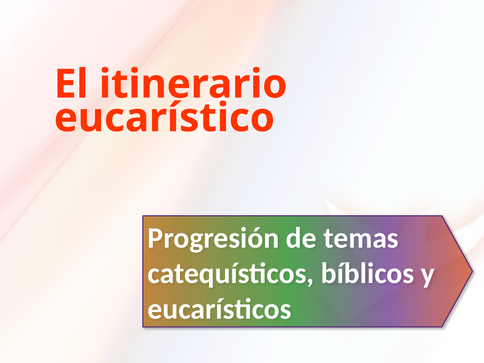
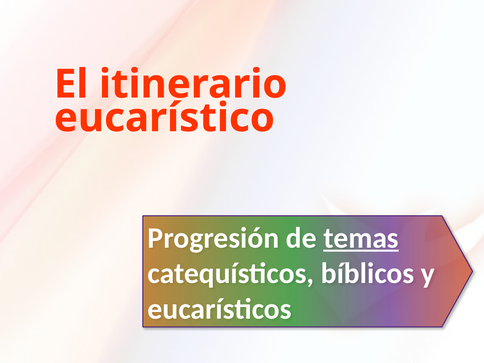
temas underline: none -> present
